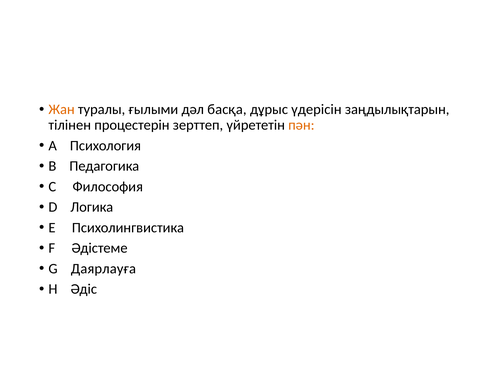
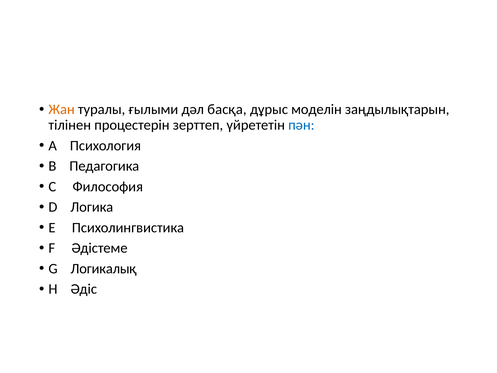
үдерісін: үдерісін -> модeлін
пән colour: orange -> blue
Даярлауға: Даярлауға -> Логикалық
